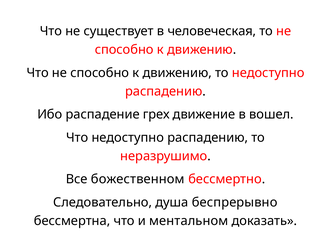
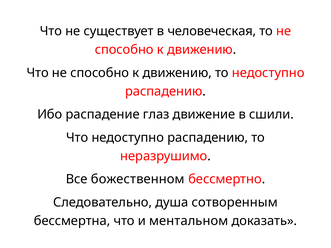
грех: грех -> глаз
вошел: вошел -> сшили
беспрерывно: беспрерывно -> сотворенным
